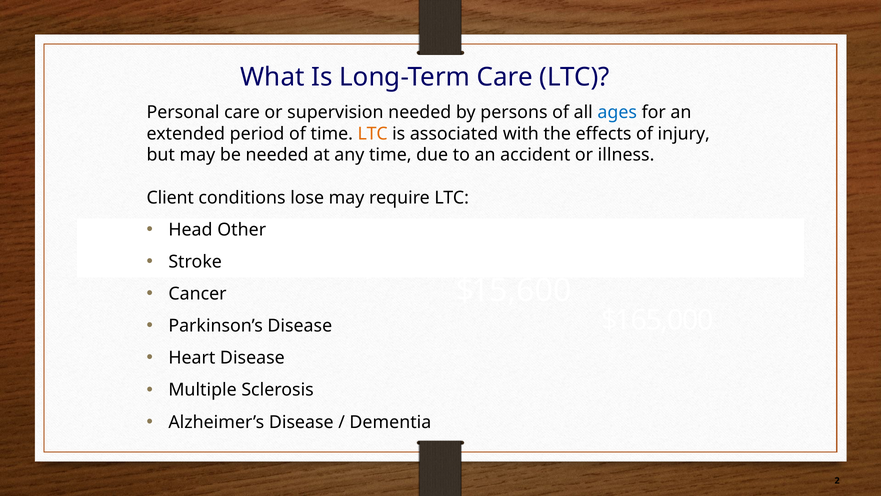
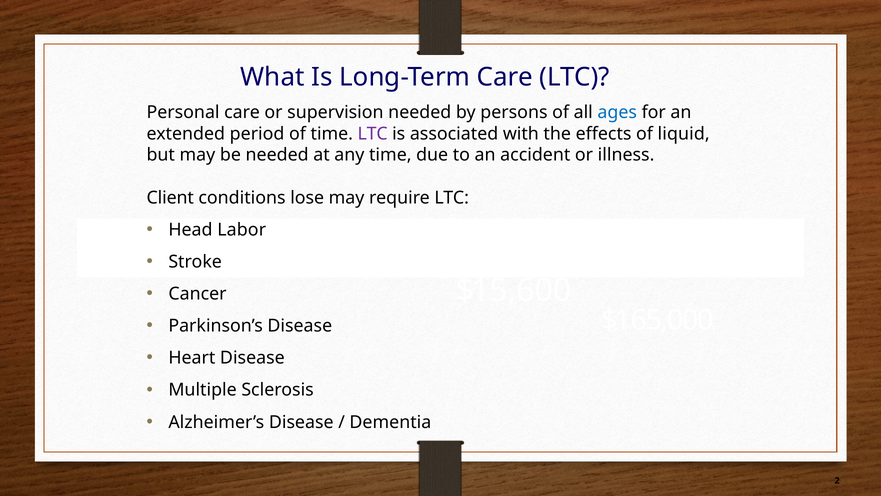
LTC at (373, 134) colour: orange -> purple
injury: injury -> liquid
Other: Other -> Labor
